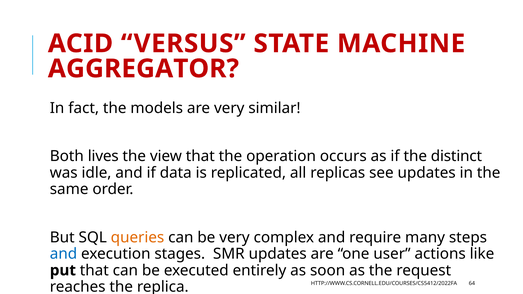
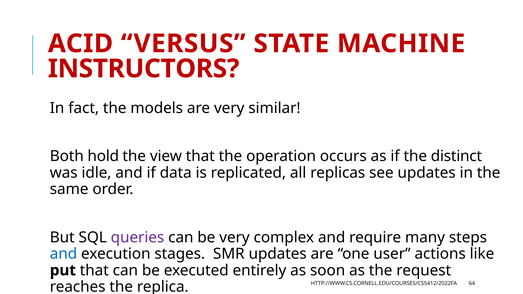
AGGREGATOR: AGGREGATOR -> INSTRUCTORS
lives: lives -> hold
queries colour: orange -> purple
